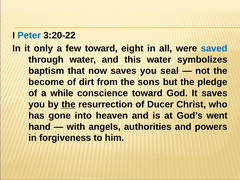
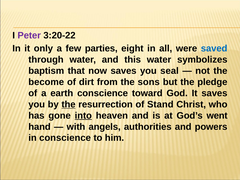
Peter colour: blue -> purple
few toward: toward -> parties
while: while -> earth
Ducer: Ducer -> Stand
into underline: none -> present
in forgiveness: forgiveness -> conscience
